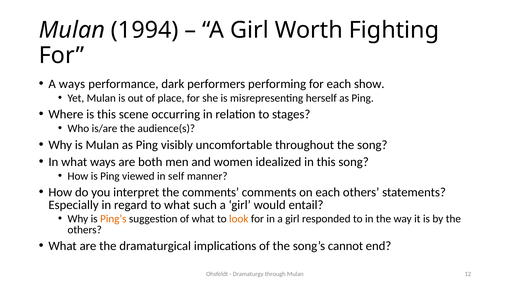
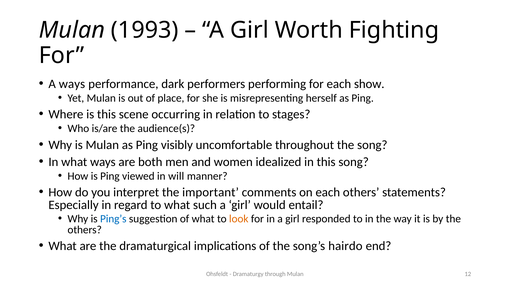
1994: 1994 -> 1993
self: self -> will
the comments: comments -> important
Ping’s colour: orange -> blue
cannot: cannot -> hairdo
